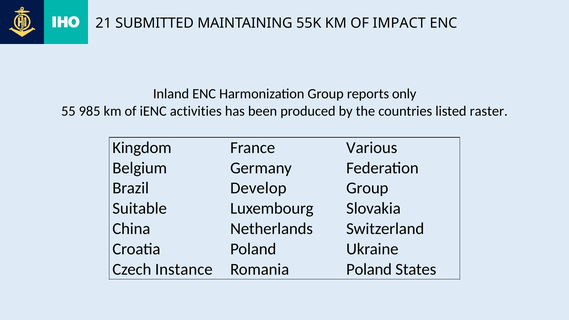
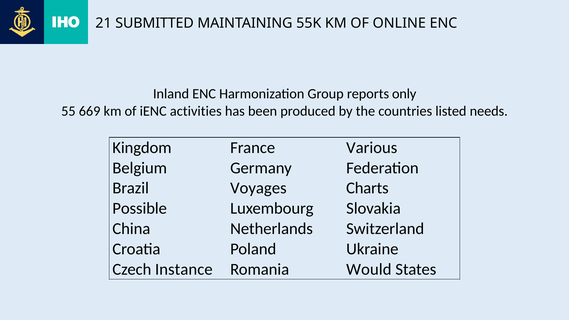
IMPACT: IMPACT -> ONLINE
985: 985 -> 669
raster: raster -> needs
Develop: Develop -> Voyages
Group at (367, 188): Group -> Charts
Suitable: Suitable -> Possible
Poland at (369, 269): Poland -> Would
